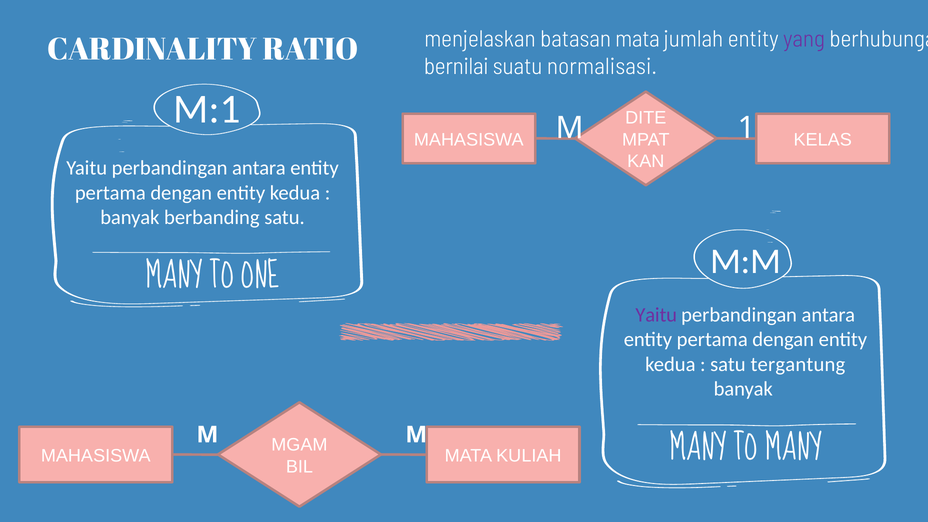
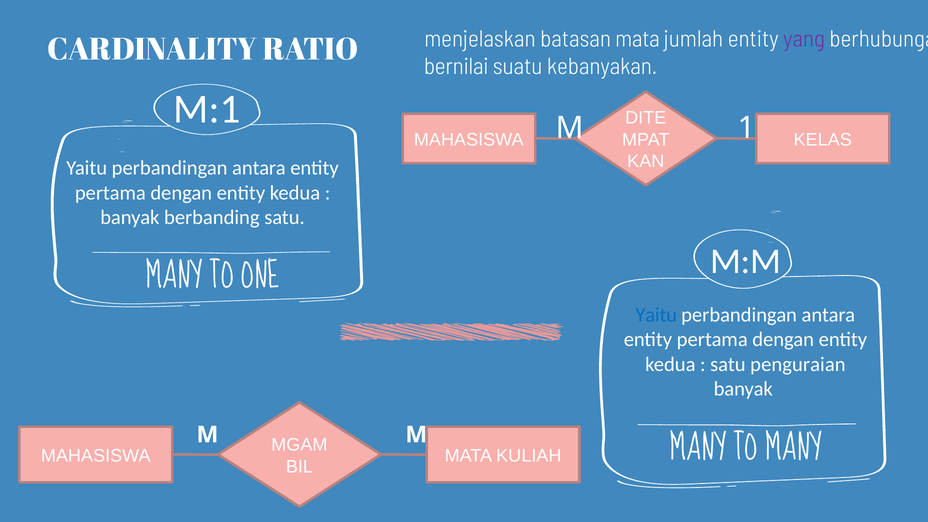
normalisasi: normalisasi -> kebanyakan
Yaitu at (656, 315) colour: purple -> blue
tergantung: tergantung -> penguraian
